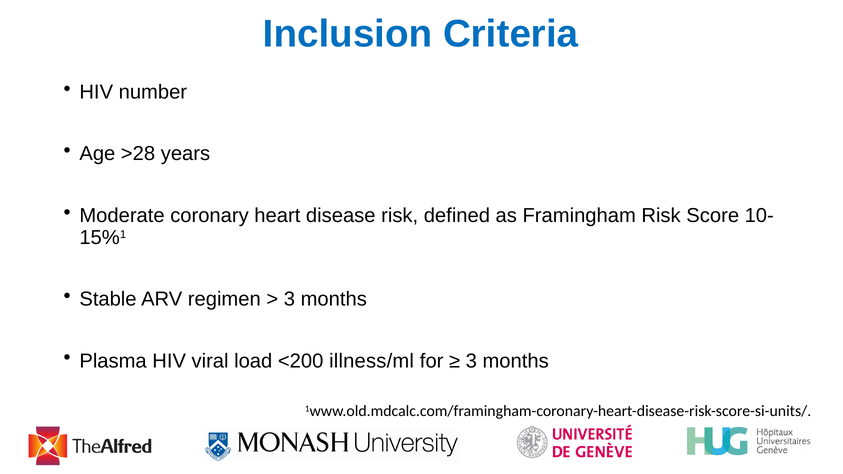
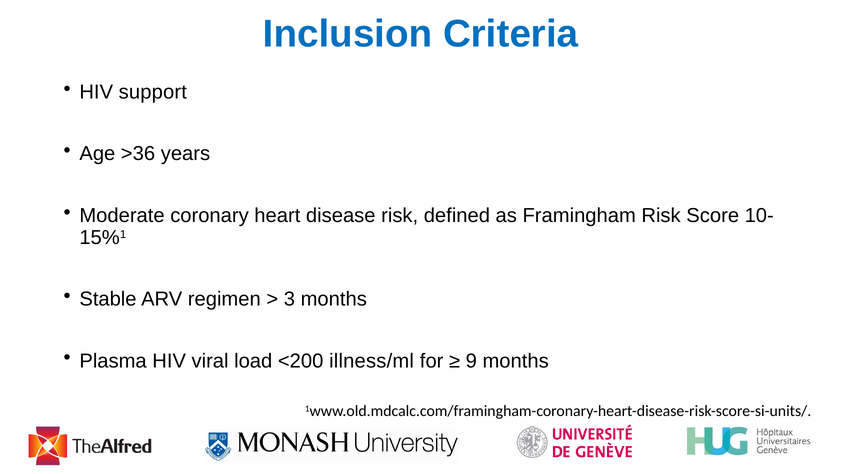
number: number -> support
>28: >28 -> >36
3 at (471, 361): 3 -> 9
